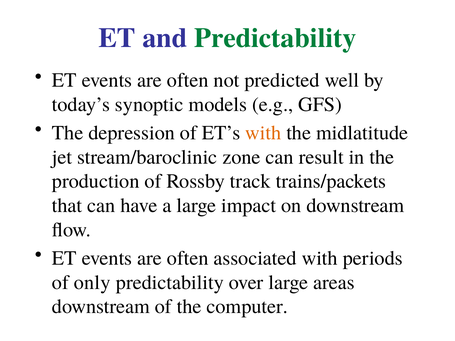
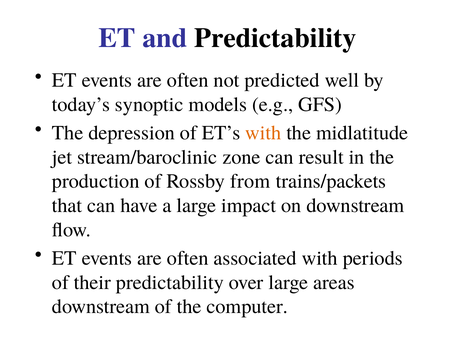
Predictability at (275, 38) colour: green -> black
track: track -> from
only: only -> their
